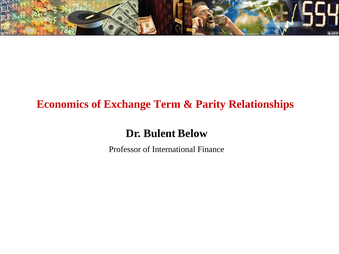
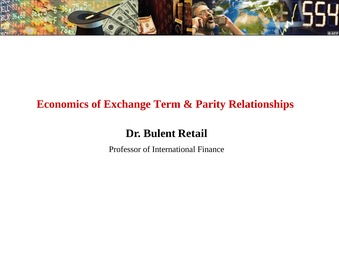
Below: Below -> Retail
